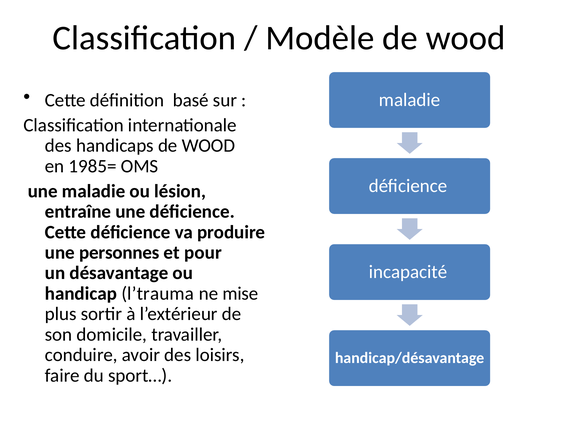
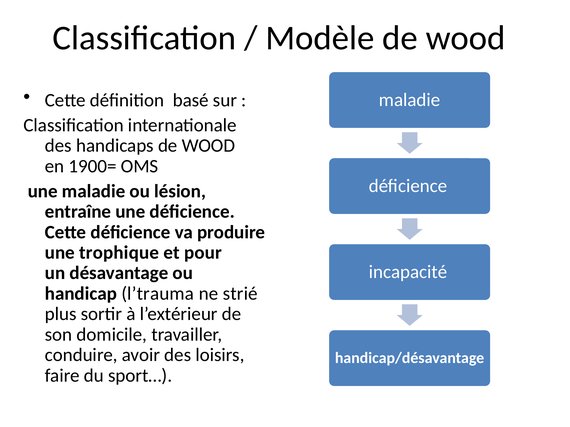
1985=: 1985= -> 1900=
personnes: personnes -> trophique
mise: mise -> strié
